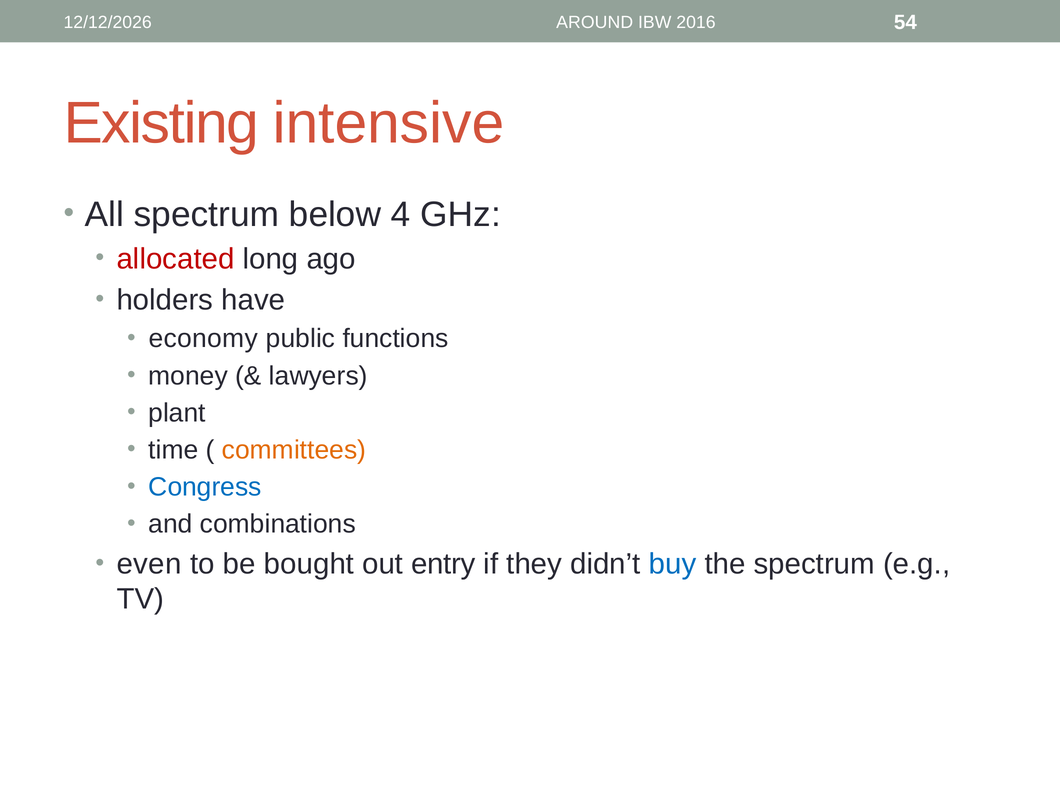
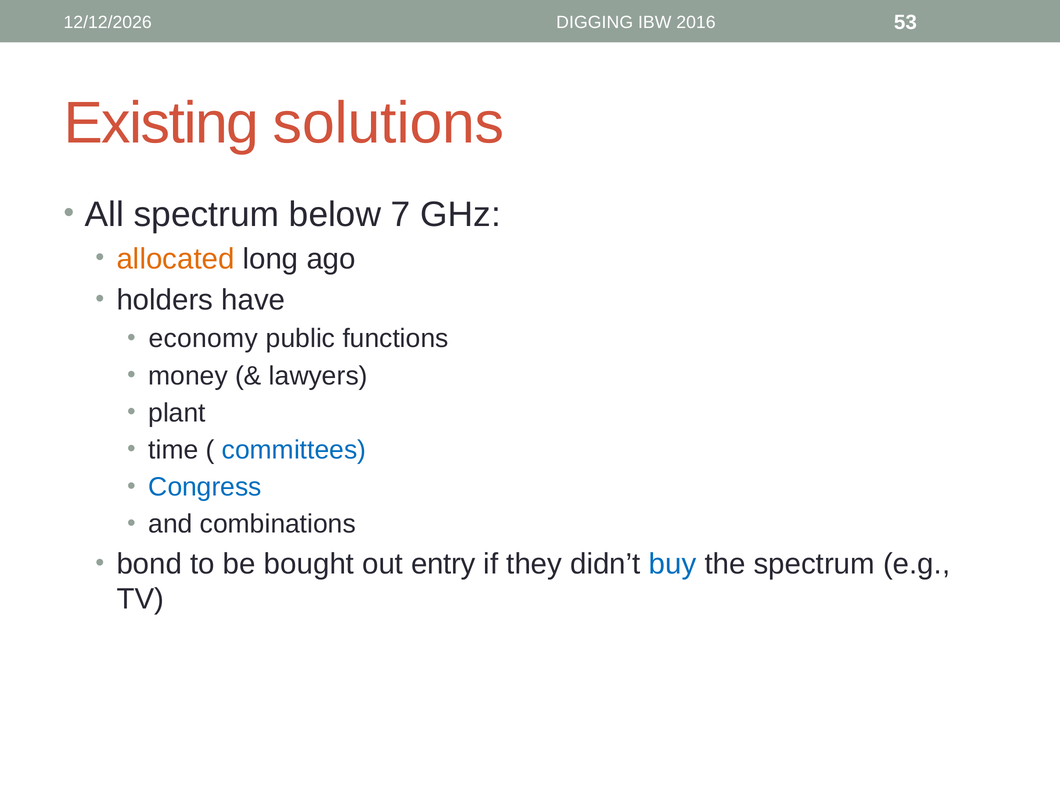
AROUND: AROUND -> DIGGING
54: 54 -> 53
intensive: intensive -> solutions
4: 4 -> 7
allocated colour: red -> orange
committees colour: orange -> blue
even: even -> bond
